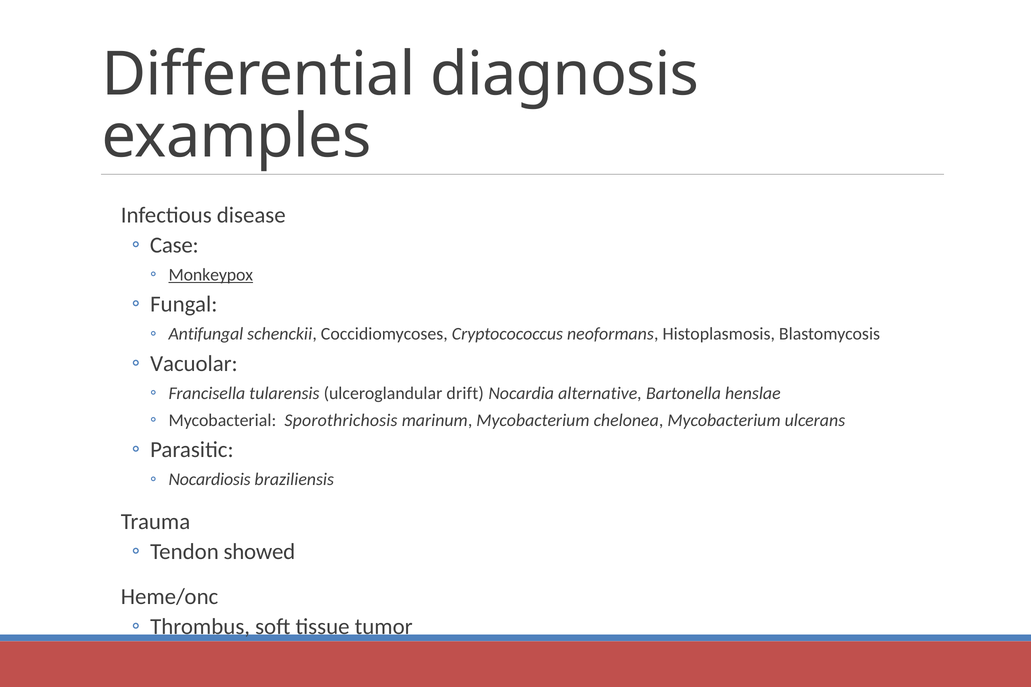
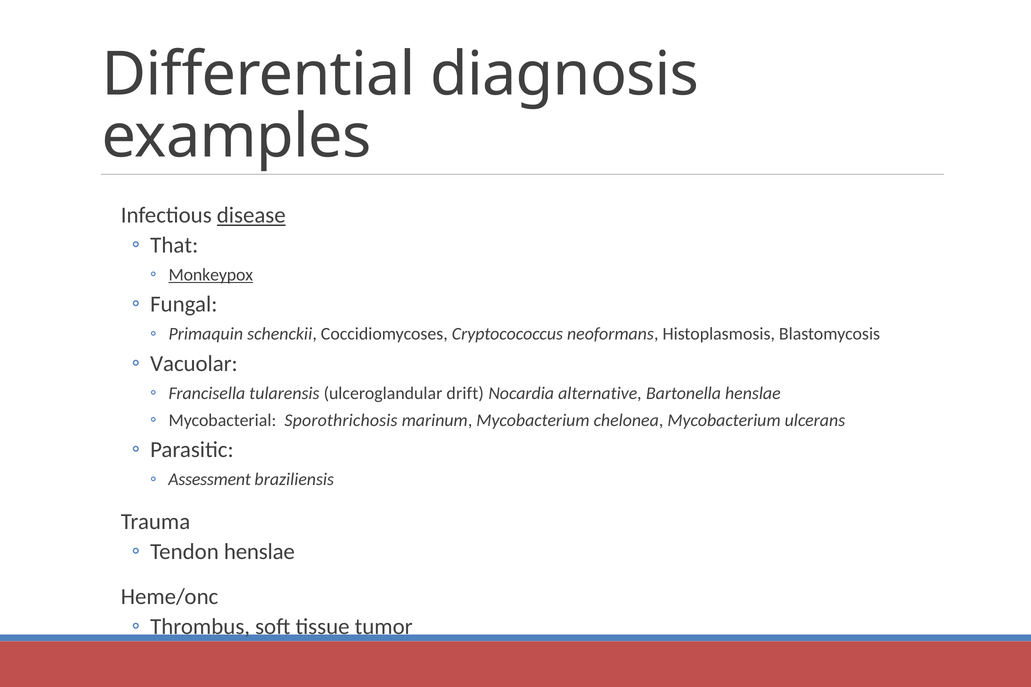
disease underline: none -> present
Case: Case -> That
Antifungal: Antifungal -> Primaquin
Nocardiosis: Nocardiosis -> Assessment
Tendon showed: showed -> henslae
